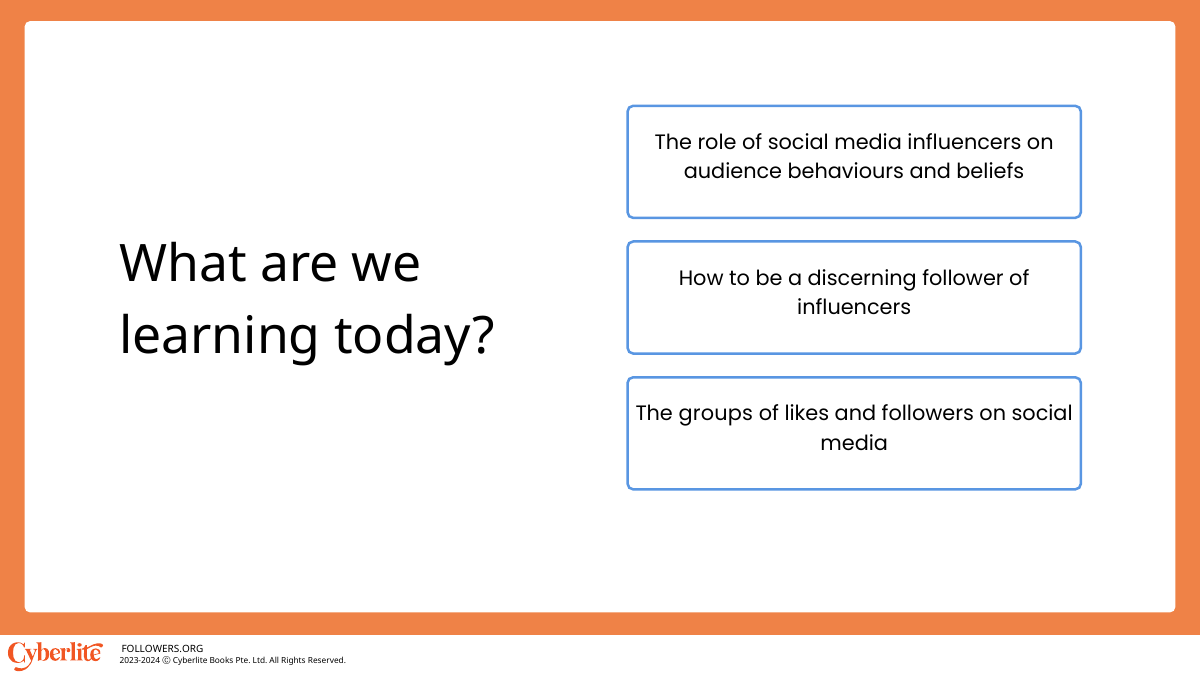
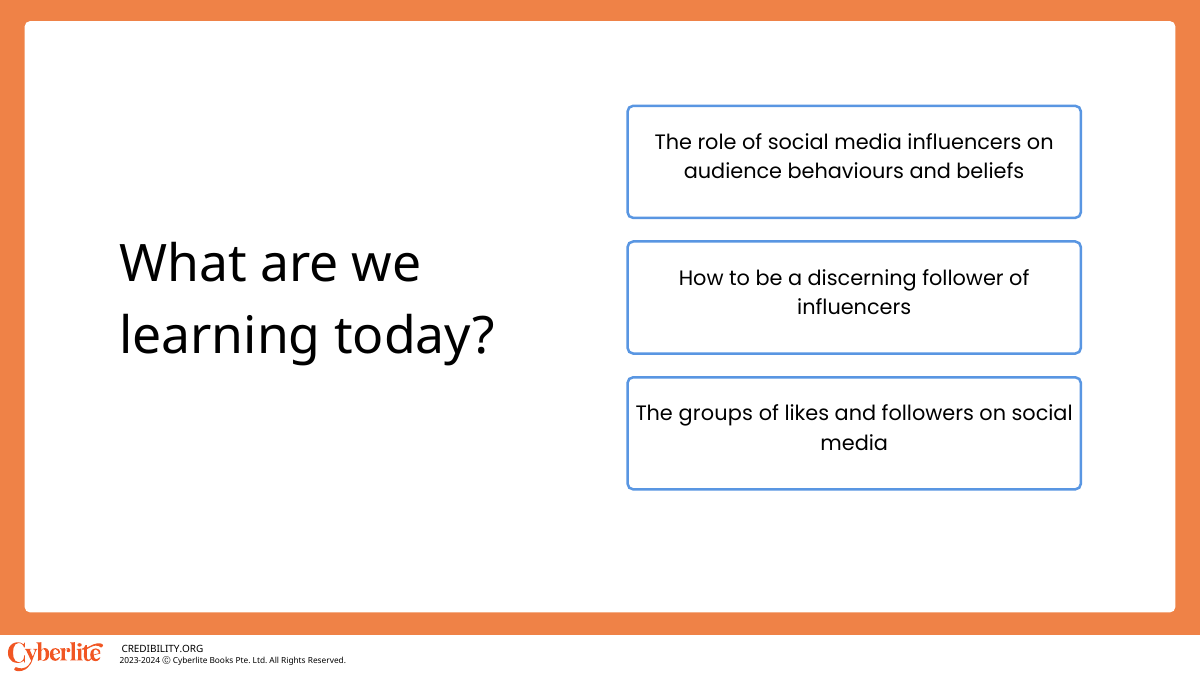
FOLLOWERS.ORG: FOLLOWERS.ORG -> CREDIBILITY.ORG
